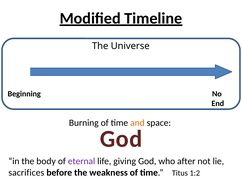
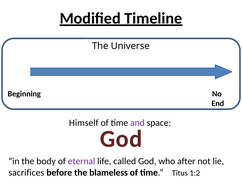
Burning: Burning -> Himself
and colour: orange -> purple
giving: giving -> called
weakness: weakness -> blameless
